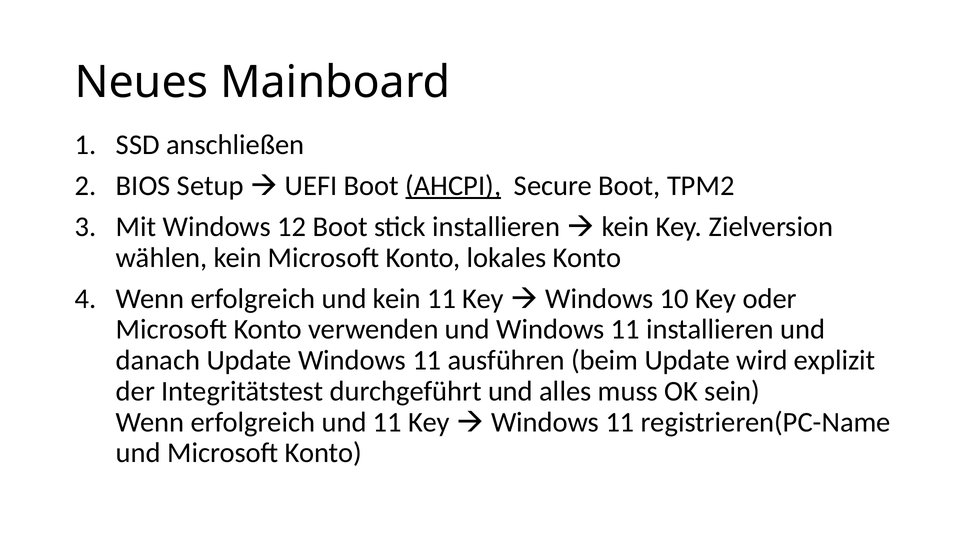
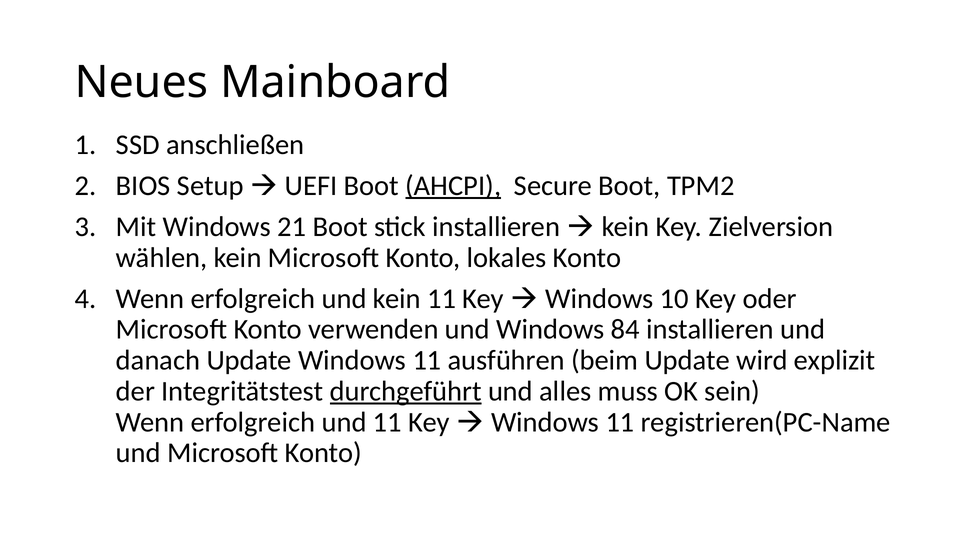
12: 12 -> 21
und Windows 11: 11 -> 84
durchgeführt underline: none -> present
